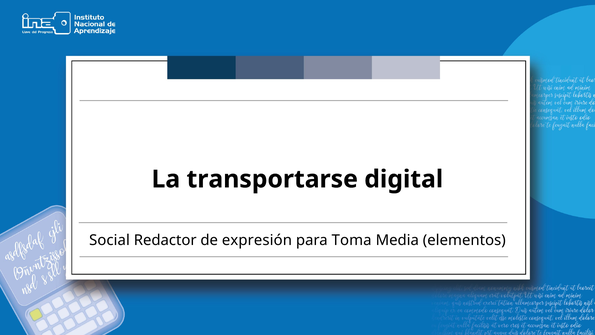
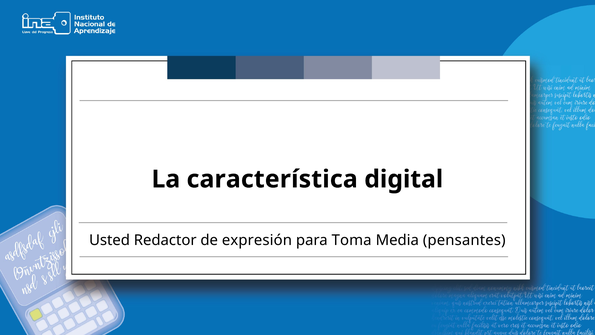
transportarse: transportarse -> característica
Social: Social -> Usted
elementos: elementos -> pensantes
